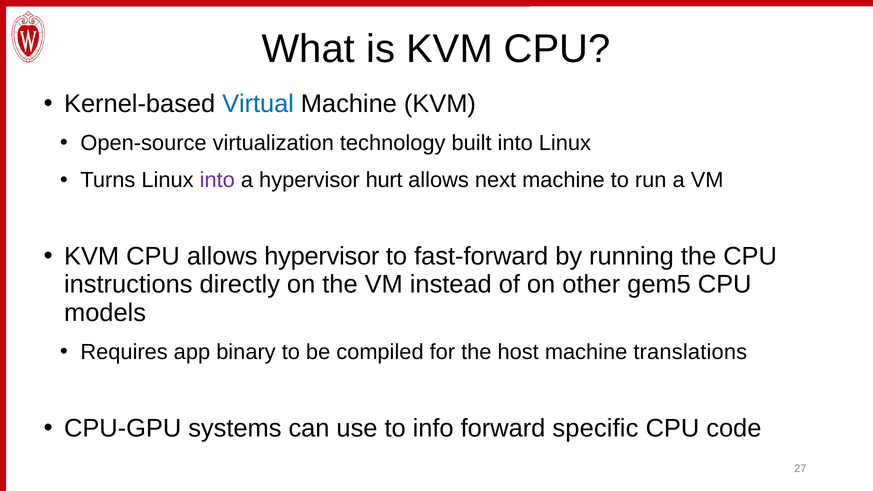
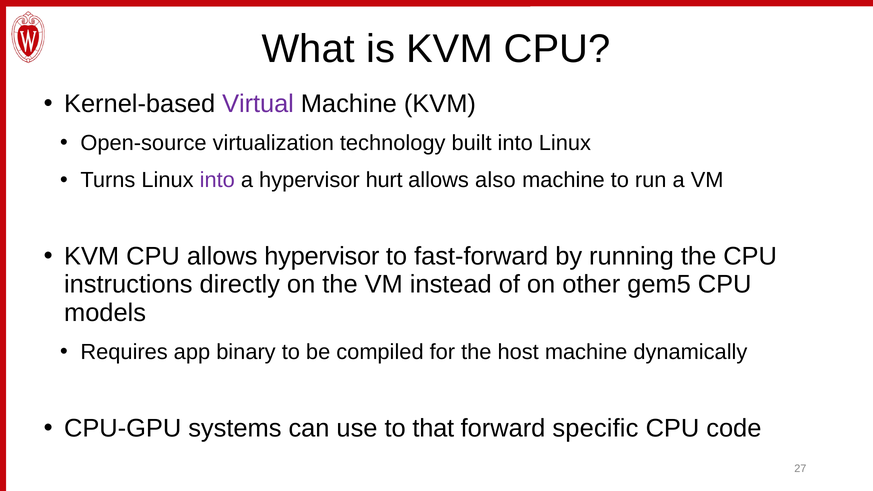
Virtual colour: blue -> purple
next: next -> also
translations: translations -> dynamically
info: info -> that
